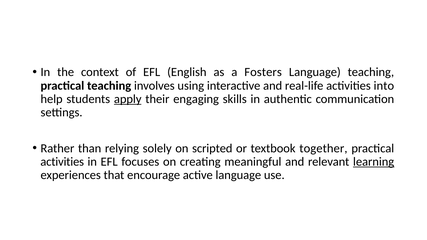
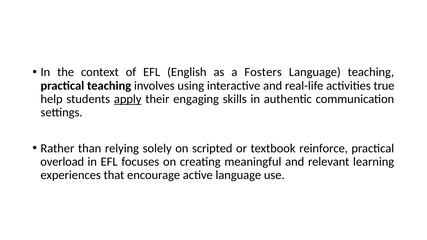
into: into -> true
together: together -> reinforce
activities at (62, 162): activities -> overload
learning underline: present -> none
